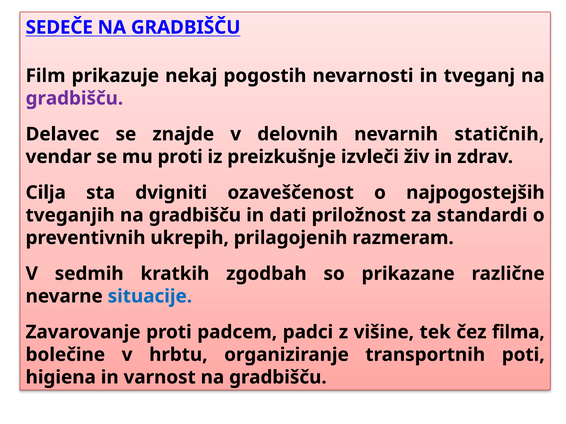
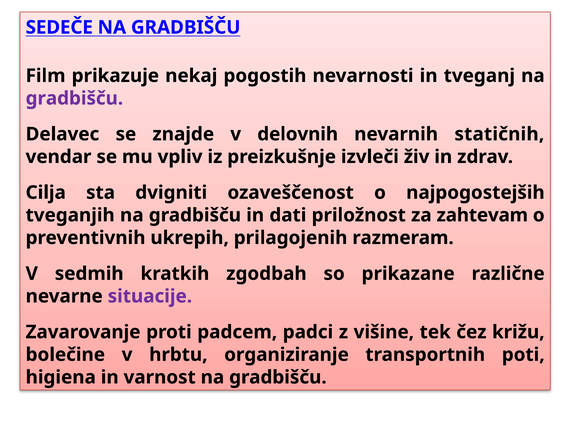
mu proti: proti -> vpliv
standardi: standardi -> zahtevam
situacije colour: blue -> purple
filma: filma -> križu
